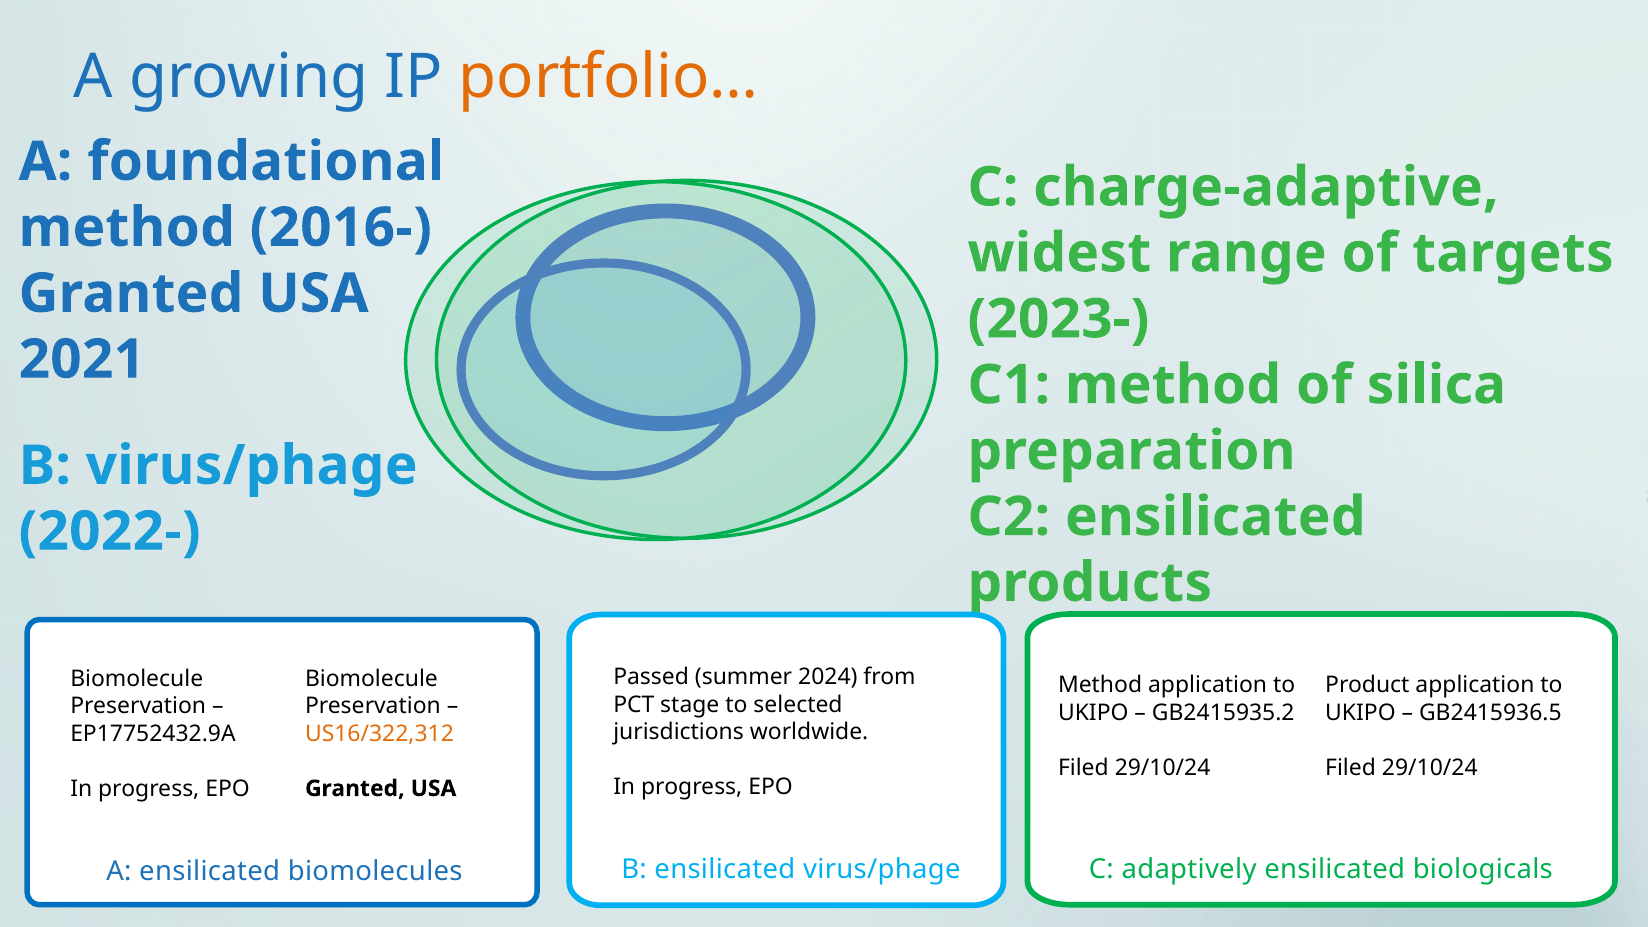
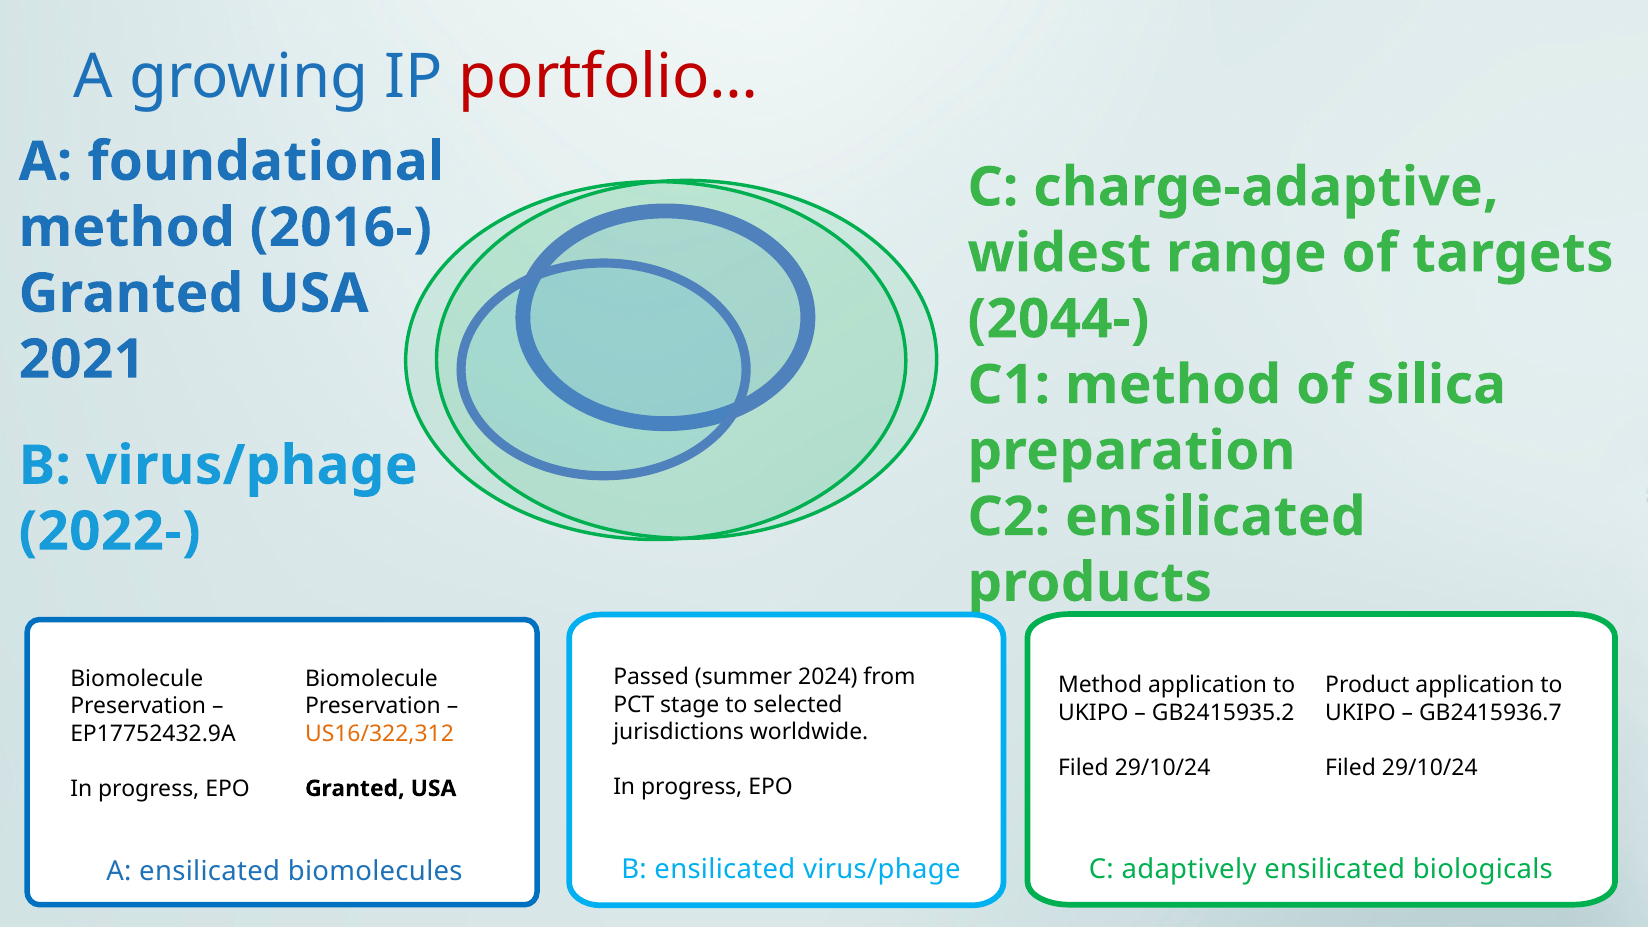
portfolio… colour: orange -> red
2023-: 2023- -> 2044-
GB2415936.5: GB2415936.5 -> GB2415936.7
